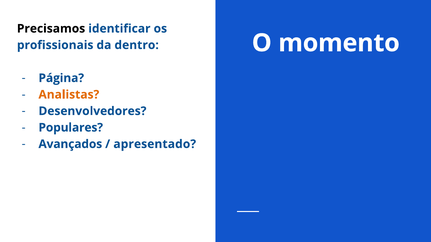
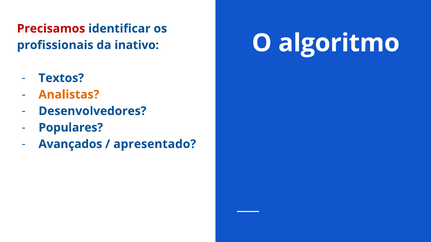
Precisamos colour: black -> red
momento: momento -> algoritmo
dentro: dentro -> inativo
Página: Página -> Textos
